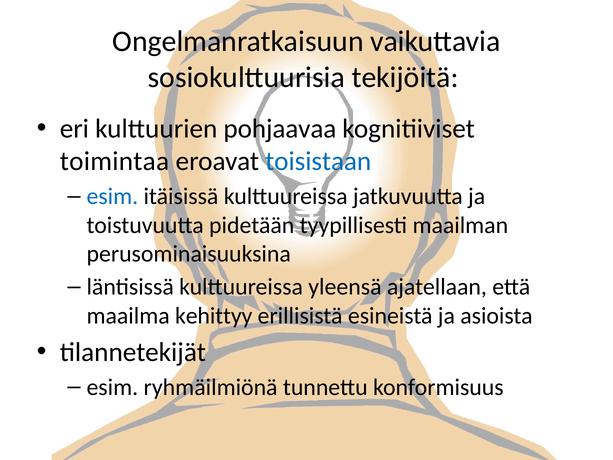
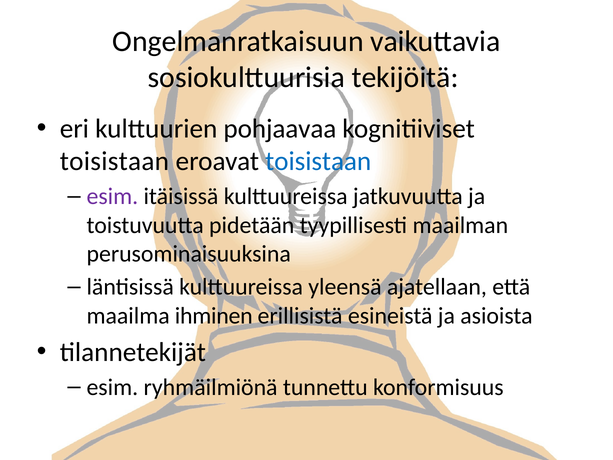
toimintaa at (114, 161): toimintaa -> toisistaan
esim at (112, 196) colour: blue -> purple
kehittyy: kehittyy -> ihminen
